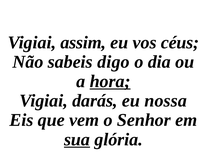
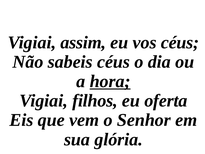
sabeis digo: digo -> céus
darás: darás -> filhos
nossa: nossa -> oferta
sua underline: present -> none
